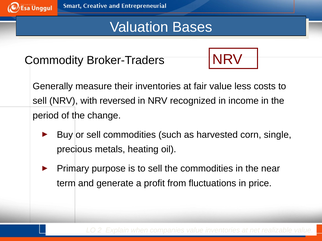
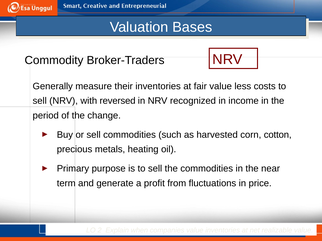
single: single -> cotton
